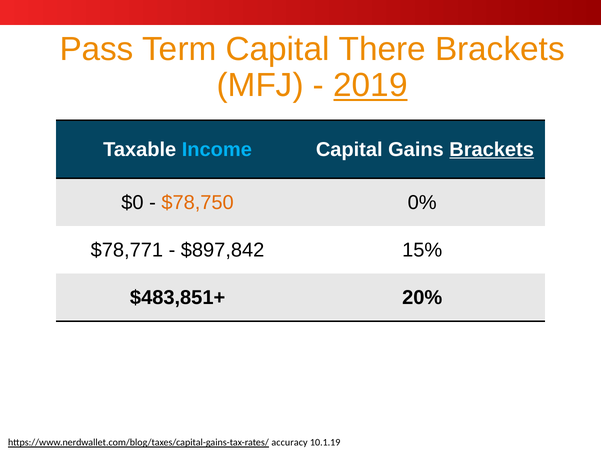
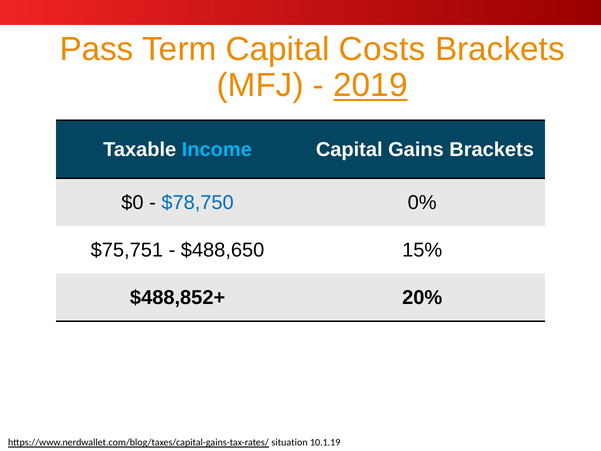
There: There -> Costs
Brackets at (492, 149) underline: present -> none
$78,750 colour: orange -> blue
$78,771: $78,771 -> $75,751
$897,842: $897,842 -> $488,650
$483,851+: $483,851+ -> $488,852+
accuracy: accuracy -> situation
